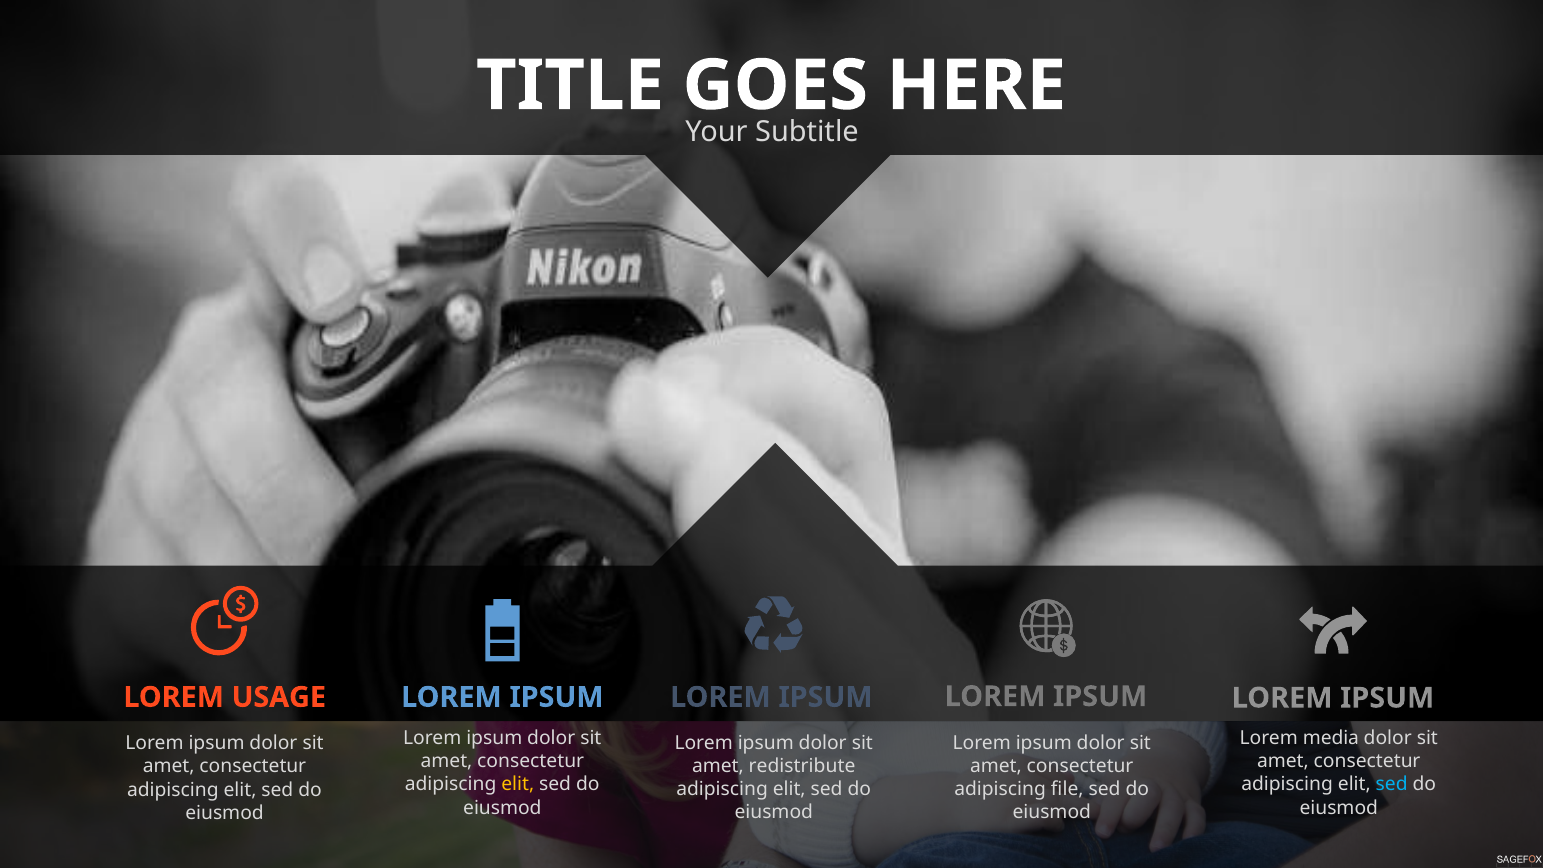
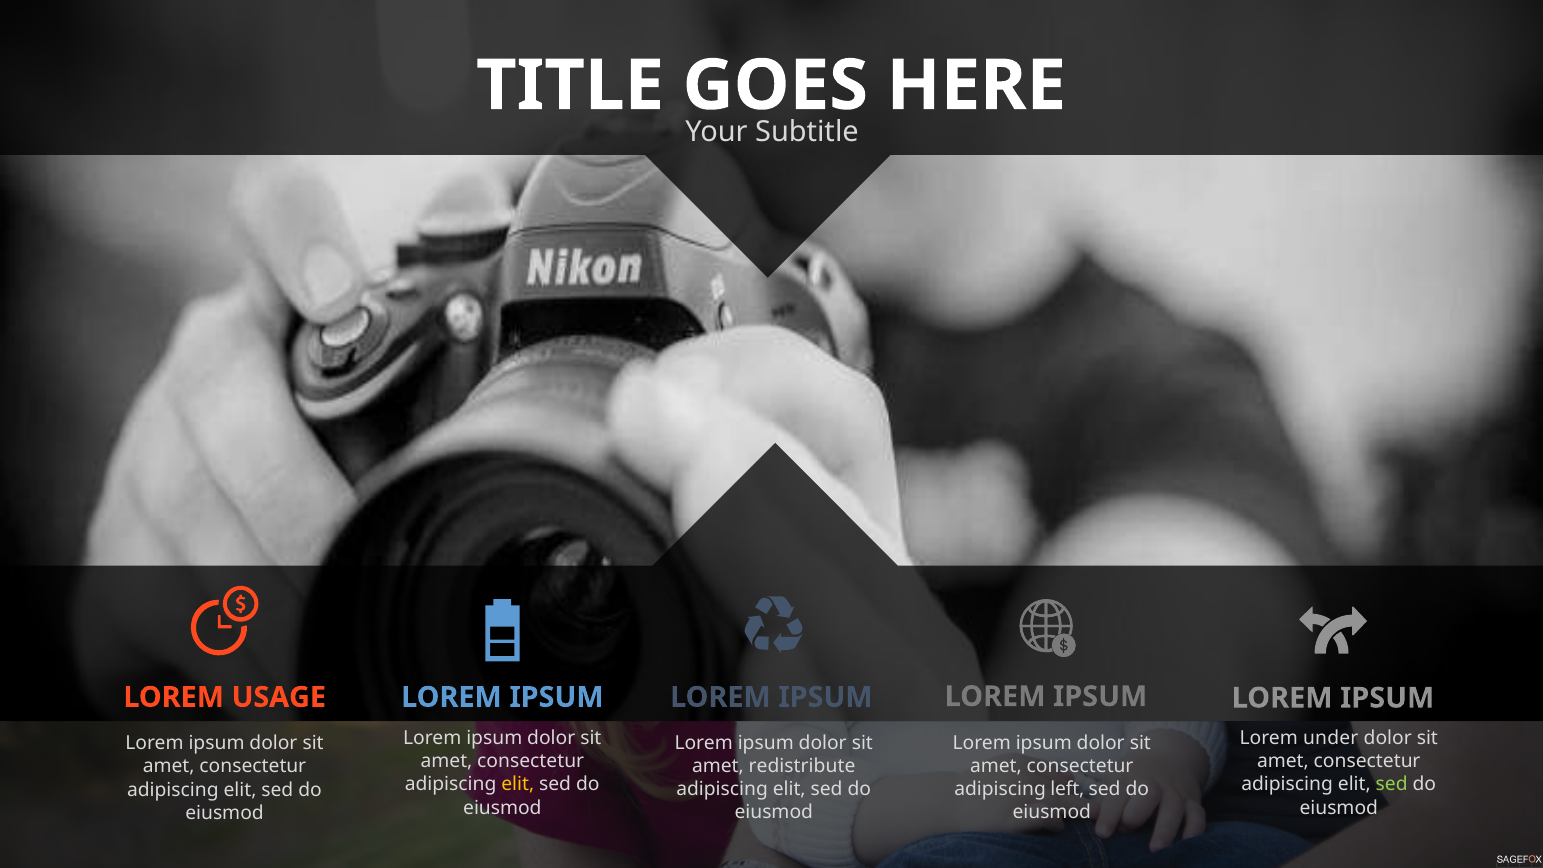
media: media -> under
sed at (1392, 785) colour: light blue -> light green
file: file -> left
